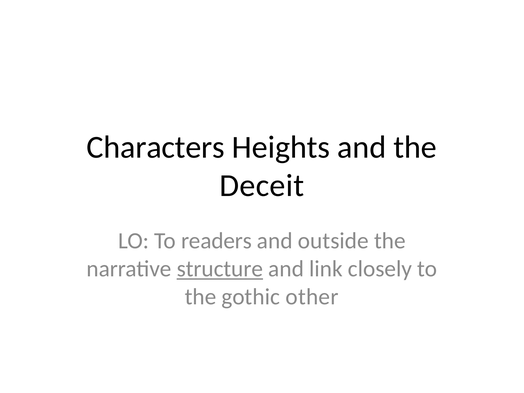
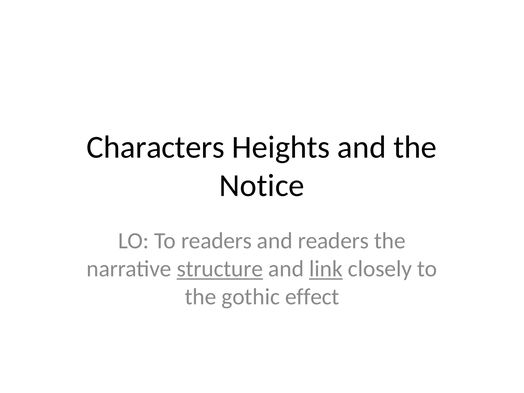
Deceit: Deceit -> Notice
and outside: outside -> readers
link underline: none -> present
other: other -> effect
